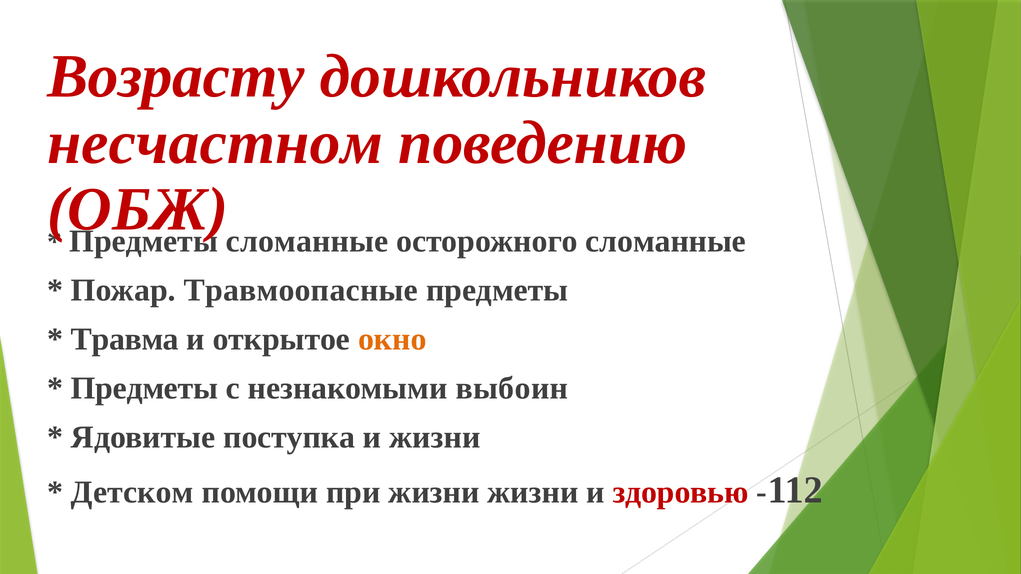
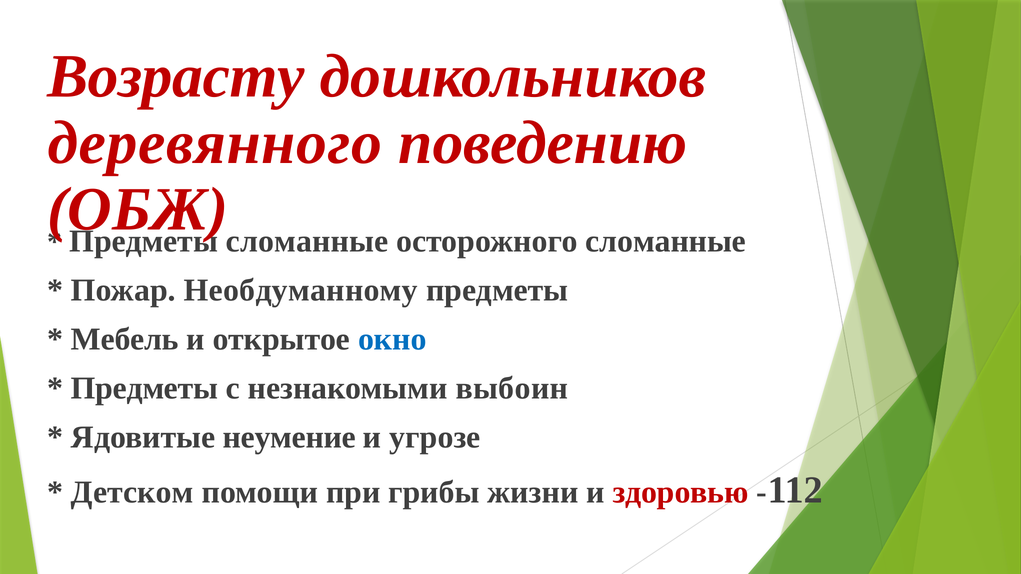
несчастном: несчастном -> деревянного
Травмоопасные: Травмоопасные -> Необдуманному
Травма: Травма -> Мебель
окно colour: orange -> blue
поступка: поступка -> неумение
и жизни: жизни -> угрозе
при жизни: жизни -> грибы
